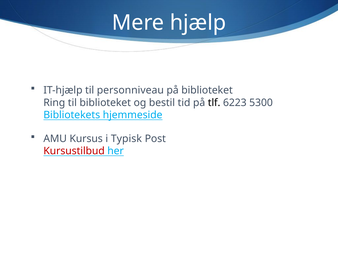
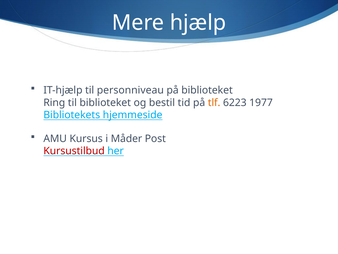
tlf colour: black -> orange
5300: 5300 -> 1977
Typisk: Typisk -> Måder
